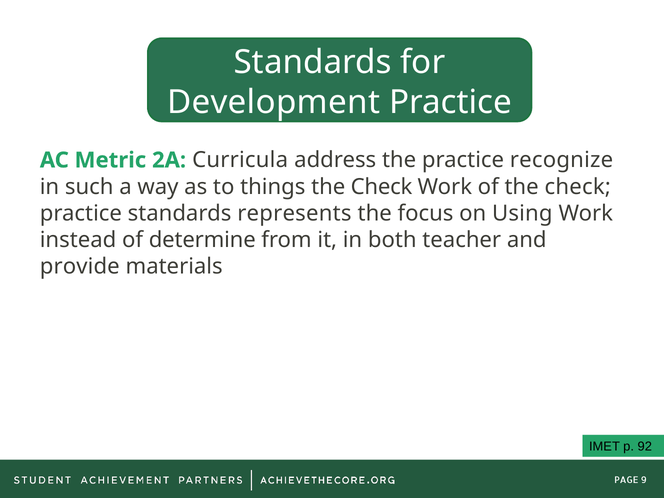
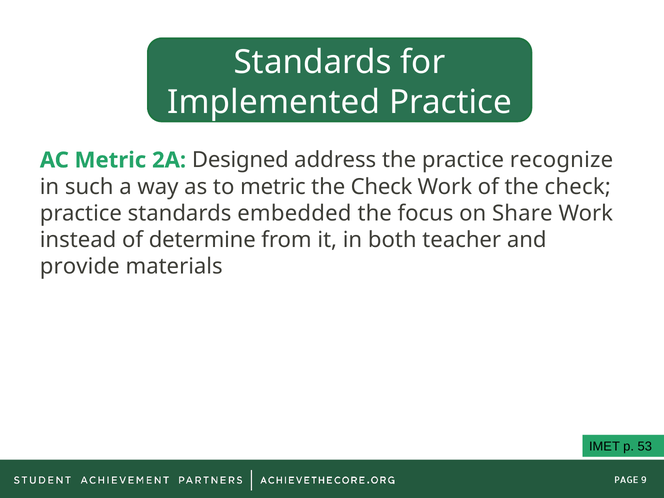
Development: Development -> Implemented
Curricula: Curricula -> Designed
to things: things -> metric
represents: represents -> embedded
Using: Using -> Share
92: 92 -> 53
